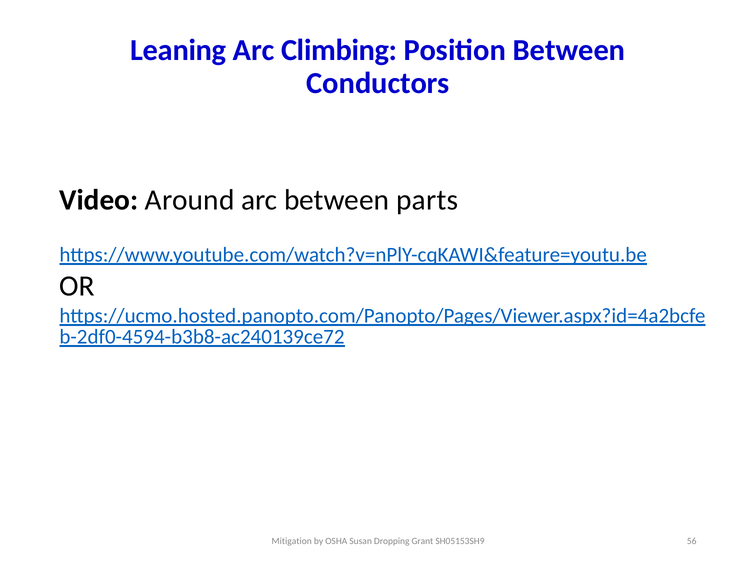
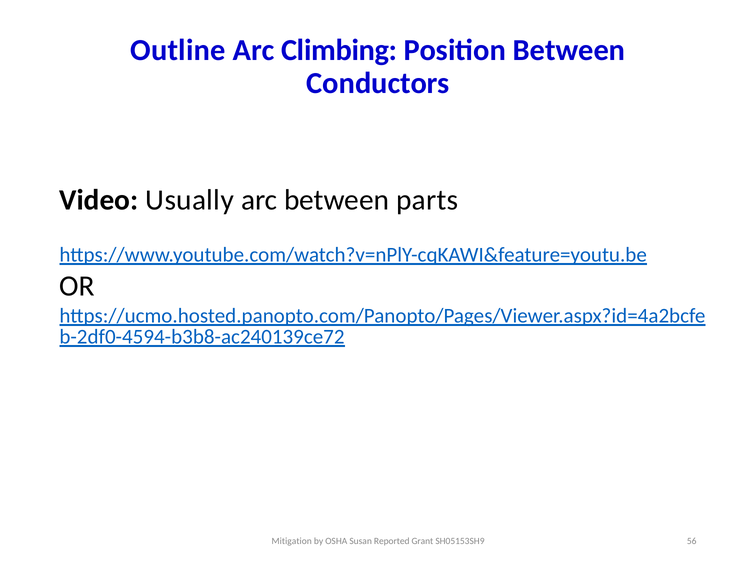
Leaning: Leaning -> Outline
Around: Around -> Usually
Dropping: Dropping -> Reported
